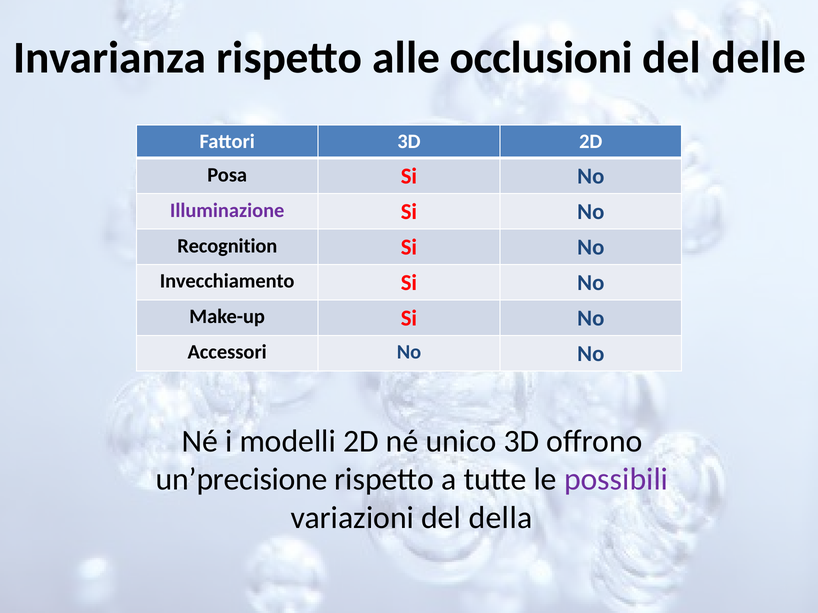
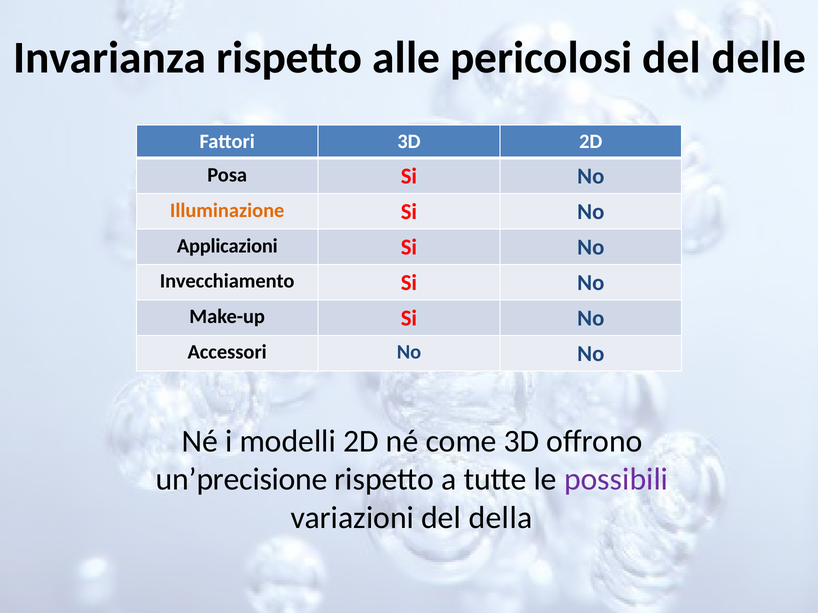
occlusioni: occlusioni -> pericolosi
Illuminazione colour: purple -> orange
Recognition: Recognition -> Applicazioni
unico: unico -> come
